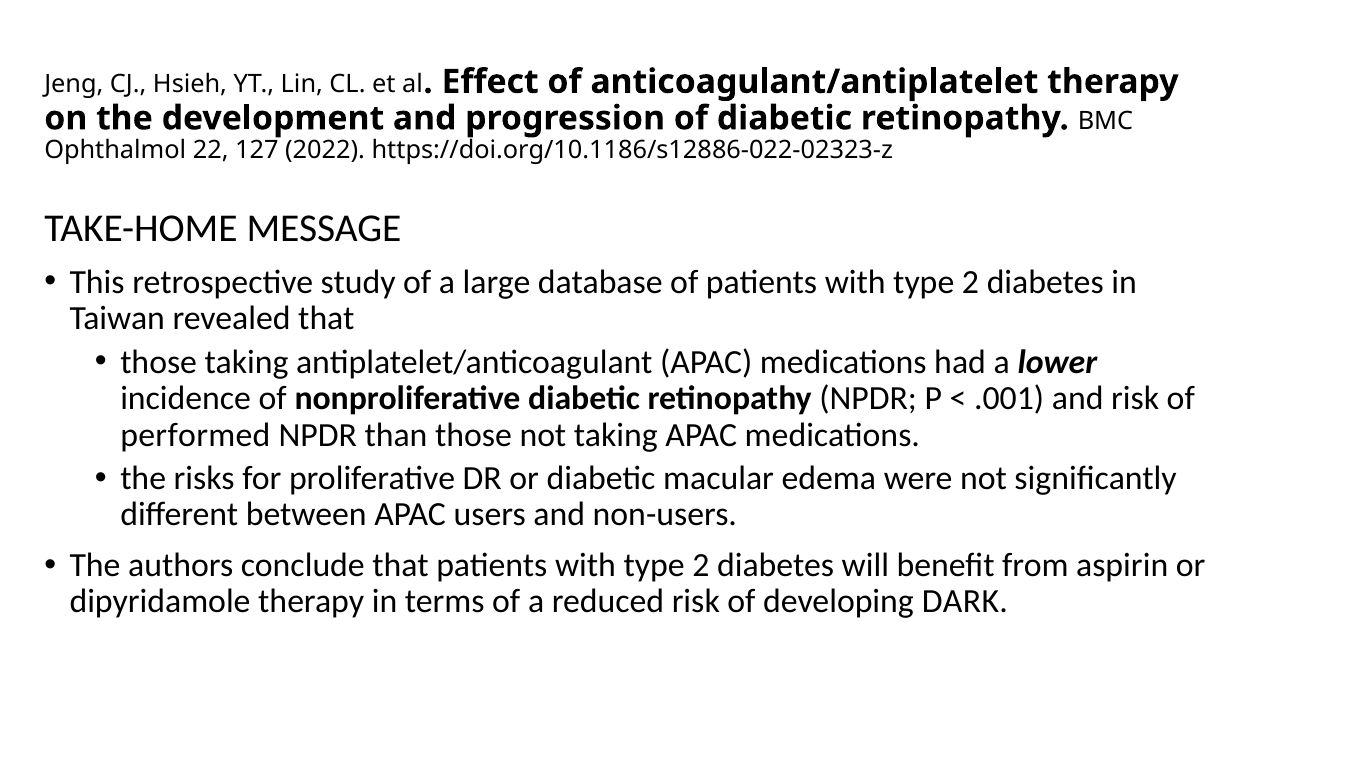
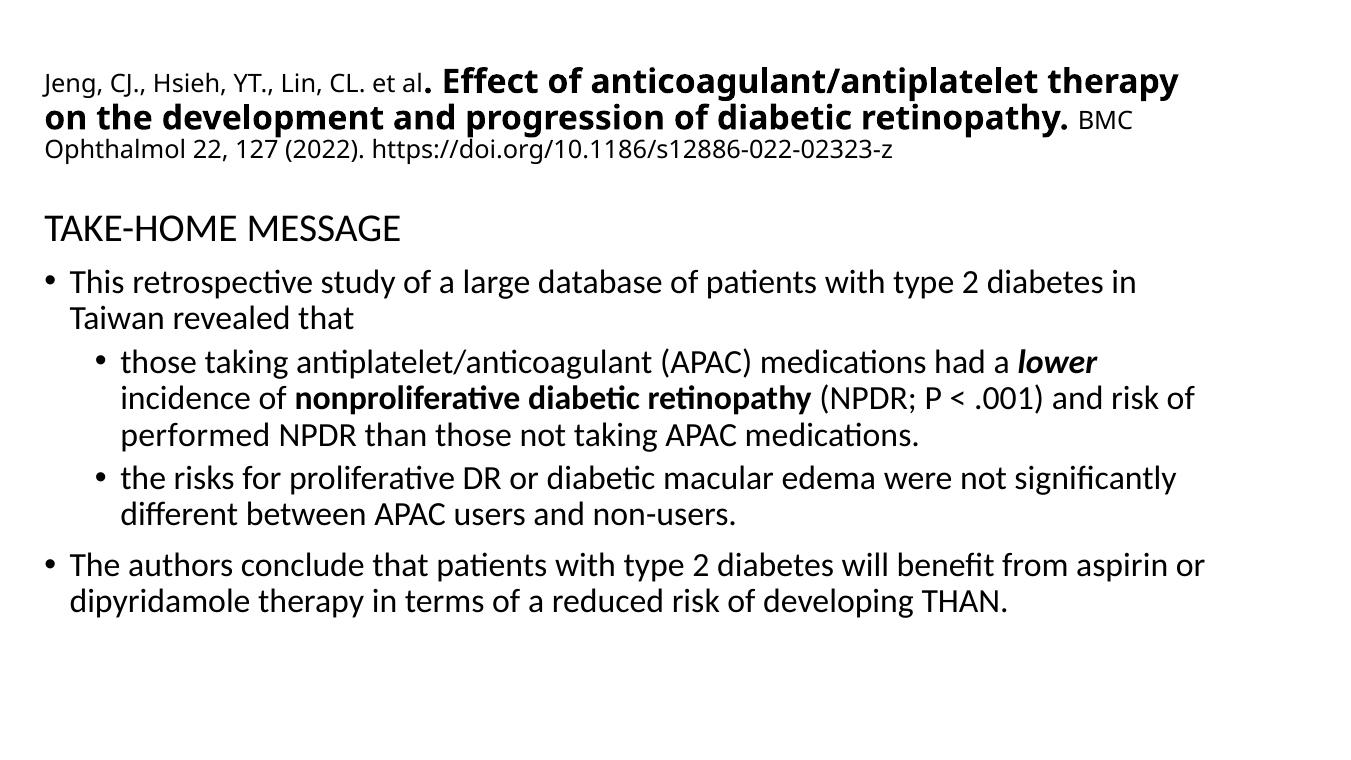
developing DARK: DARK -> THAN
